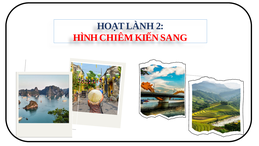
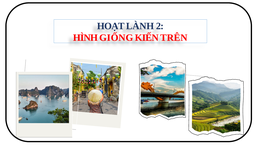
CHIÊM: CHIÊM -> GIỐNG
SANG: SANG -> TRÊN
